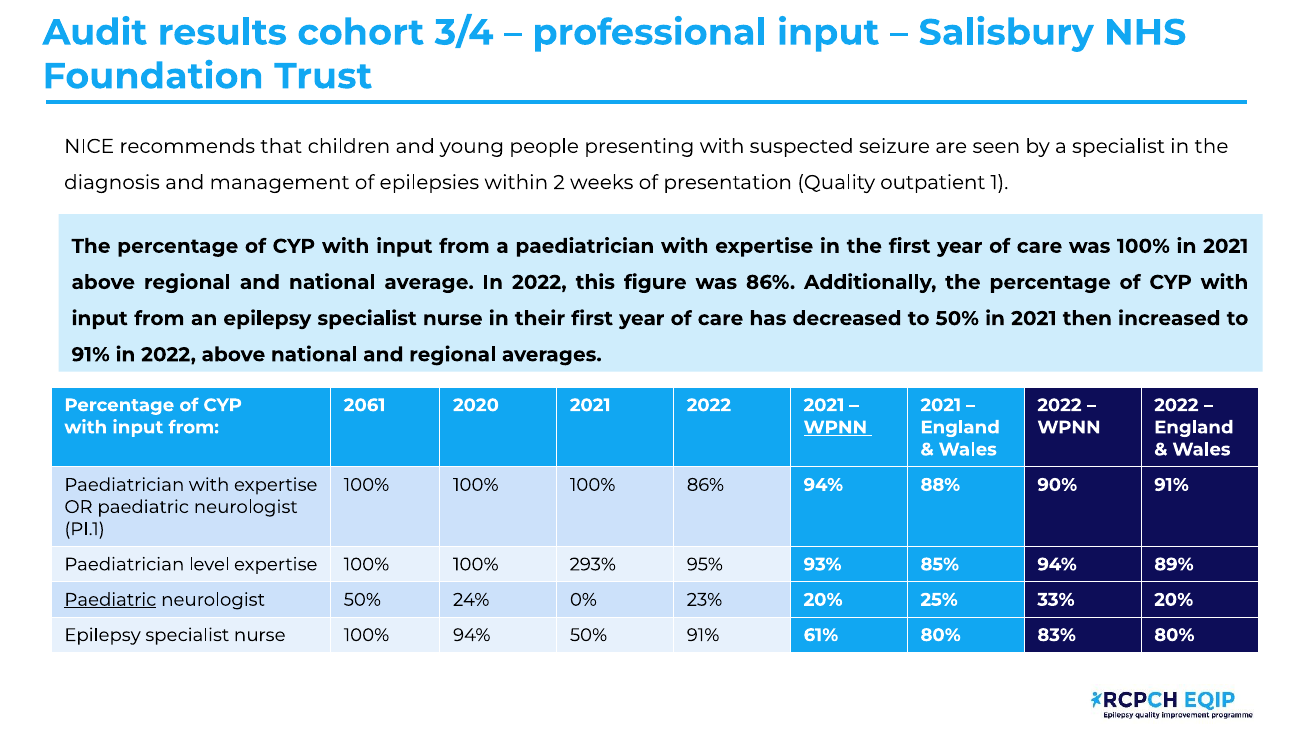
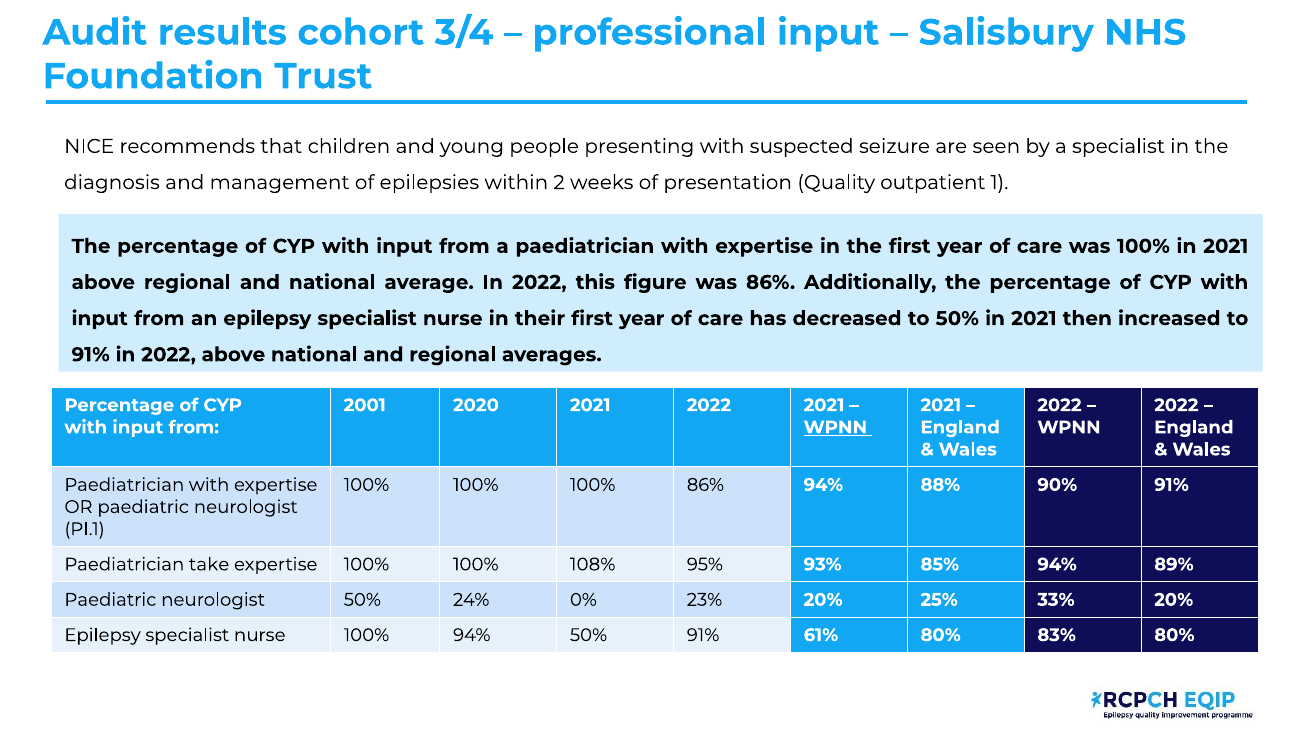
2061​: 2061​ -> 2001​
level: level -> take
293%: 293% -> 108%
Paediatric at (110, 600) underline: present -> none
